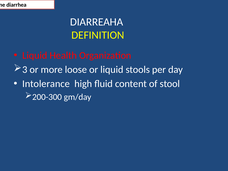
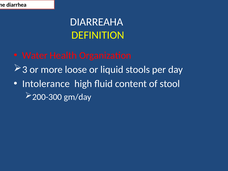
Liquid at (35, 55): Liquid -> Water
